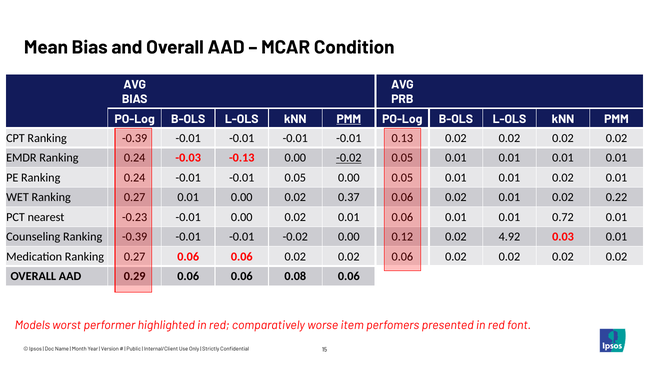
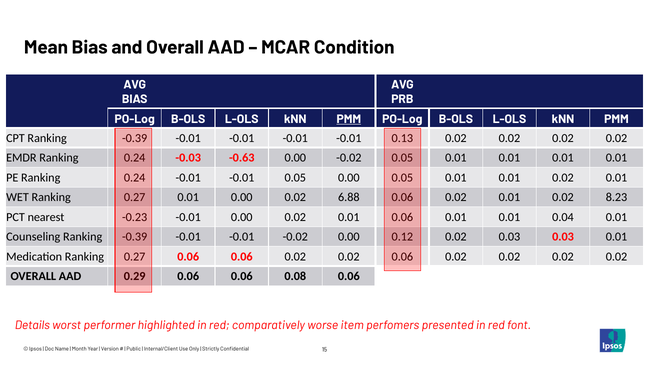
-0.13: -0.13 -> -0.63
-0.02 at (349, 158) underline: present -> none
0.37: 0.37 -> 6.88
0.22: 0.22 -> 8.23
0.72: 0.72 -> 0.04
0.02 4.92: 4.92 -> 0.03
Models: Models -> Details
